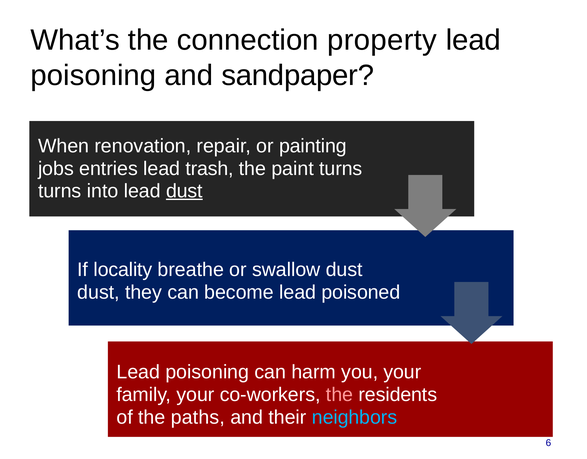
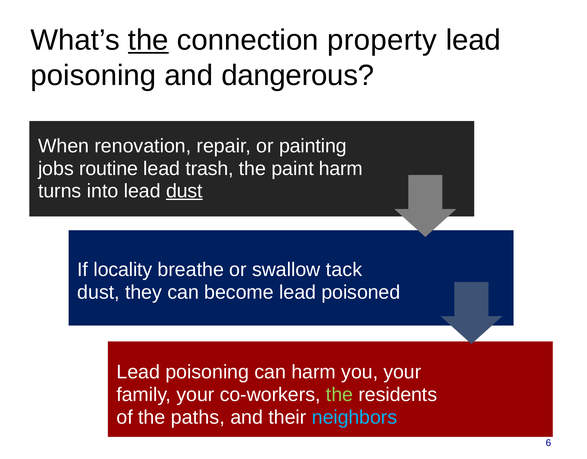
the at (148, 40) underline: none -> present
sandpaper: sandpaper -> dangerous
entries: entries -> routine
paint turns: turns -> harm
swallow dust: dust -> tack
the at (340, 394) colour: pink -> light green
